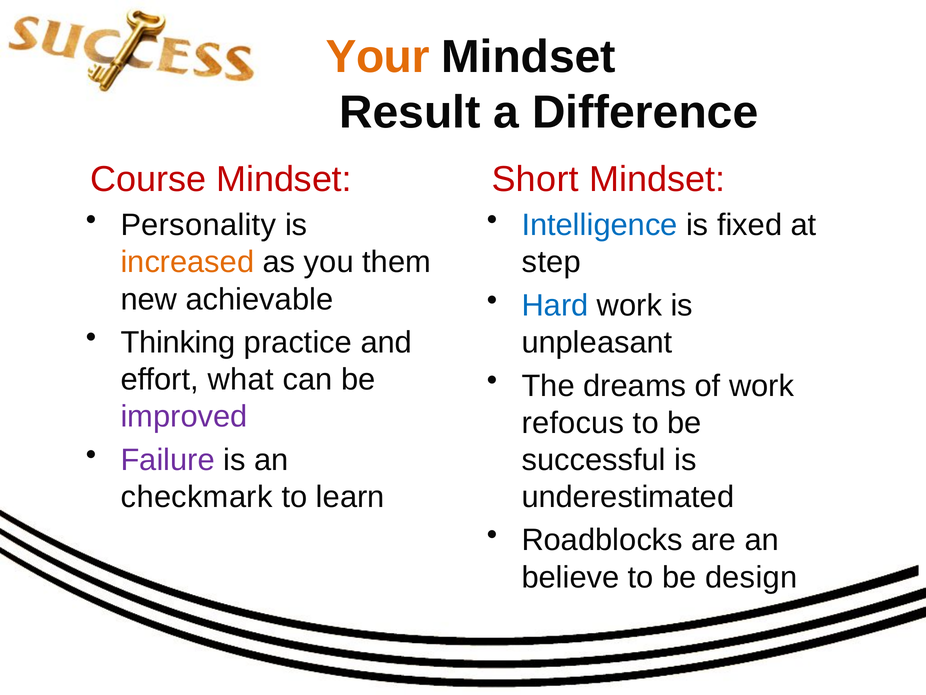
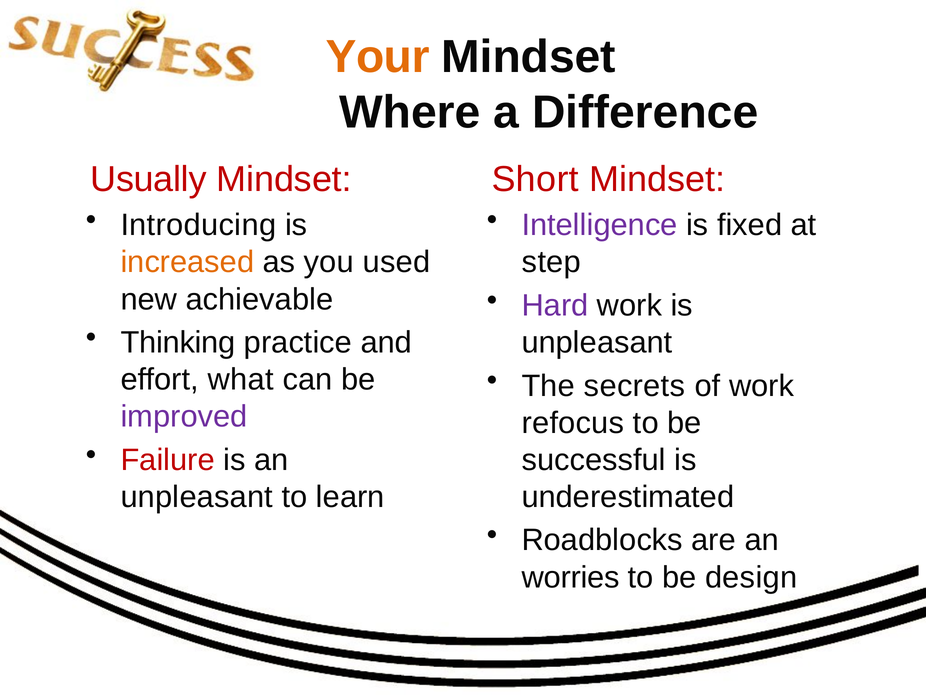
Result: Result -> Where
Course: Course -> Usually
Personality: Personality -> Introducing
Intelligence colour: blue -> purple
them: them -> used
Hard colour: blue -> purple
dreams: dreams -> secrets
Failure colour: purple -> red
checkmark at (197, 497): checkmark -> unpleasant
believe: believe -> worries
